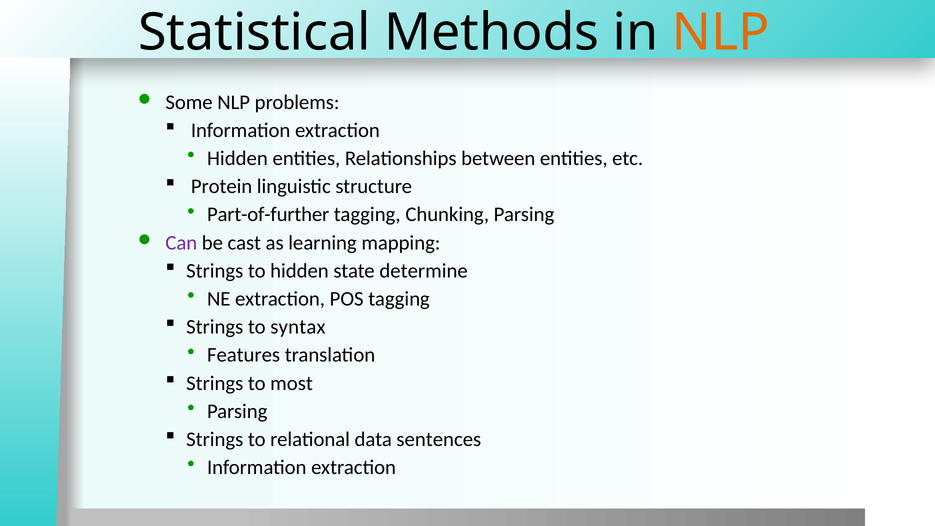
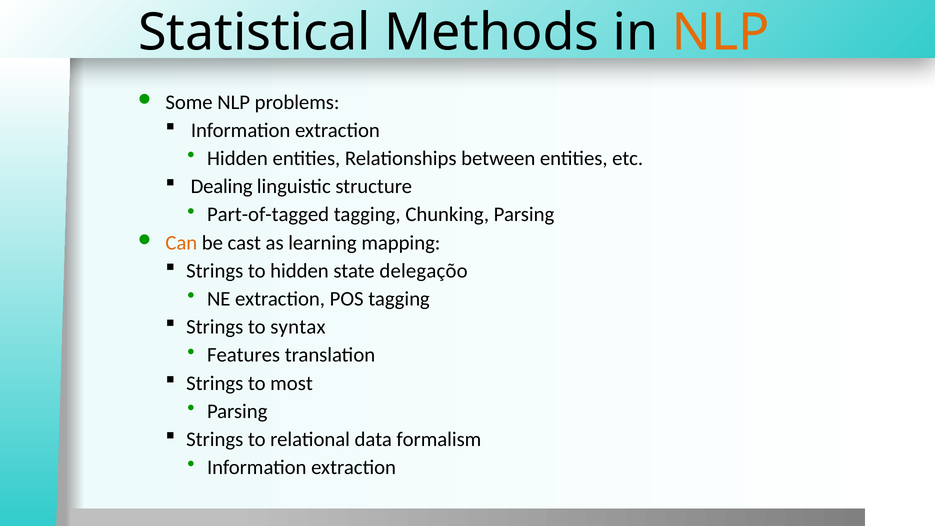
Protein: Protein -> Dealing
Part-of-further: Part-of-further -> Part-of-tagged
Can colour: purple -> orange
determine: determine -> delegaçõo
sentences: sentences -> formalism
